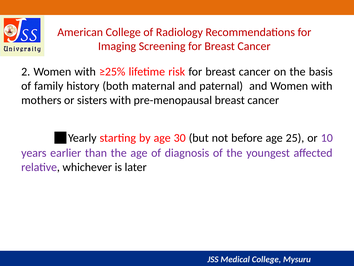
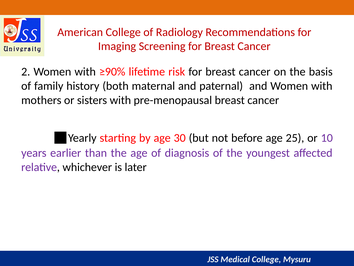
≥25%: ≥25% -> ≥90%
